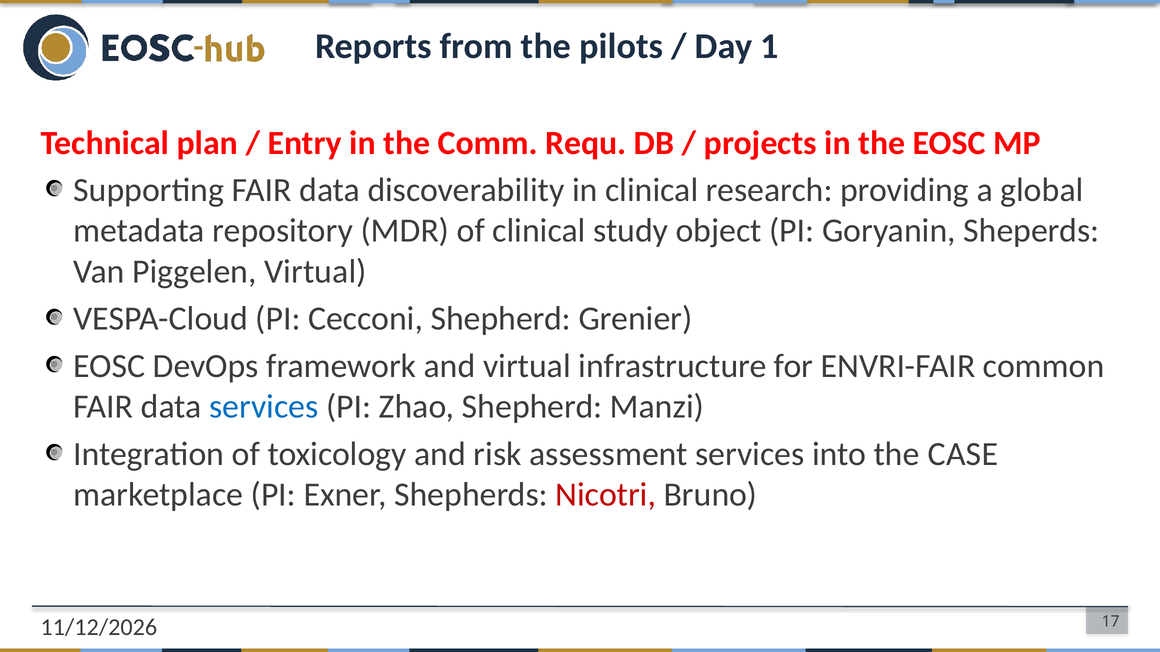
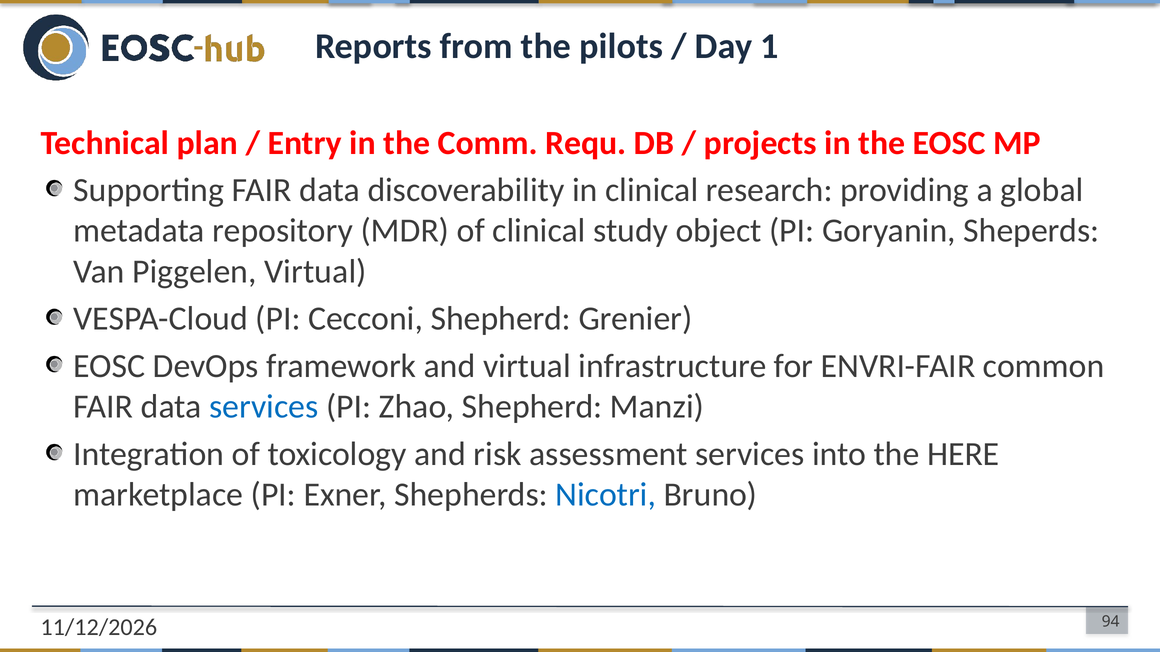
CASE: CASE -> HERE
Nicotri colour: red -> blue
17: 17 -> 94
